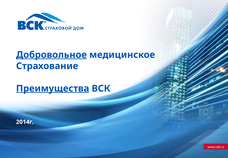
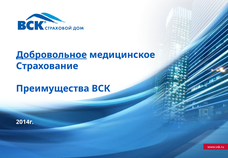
Преимущества underline: present -> none
